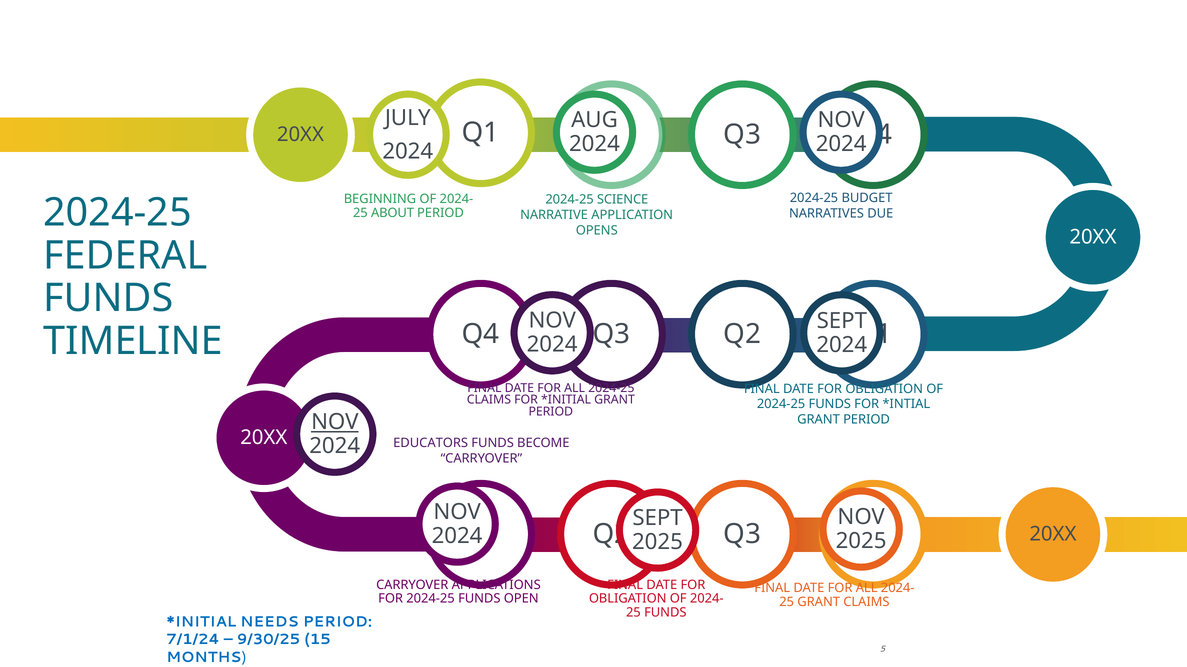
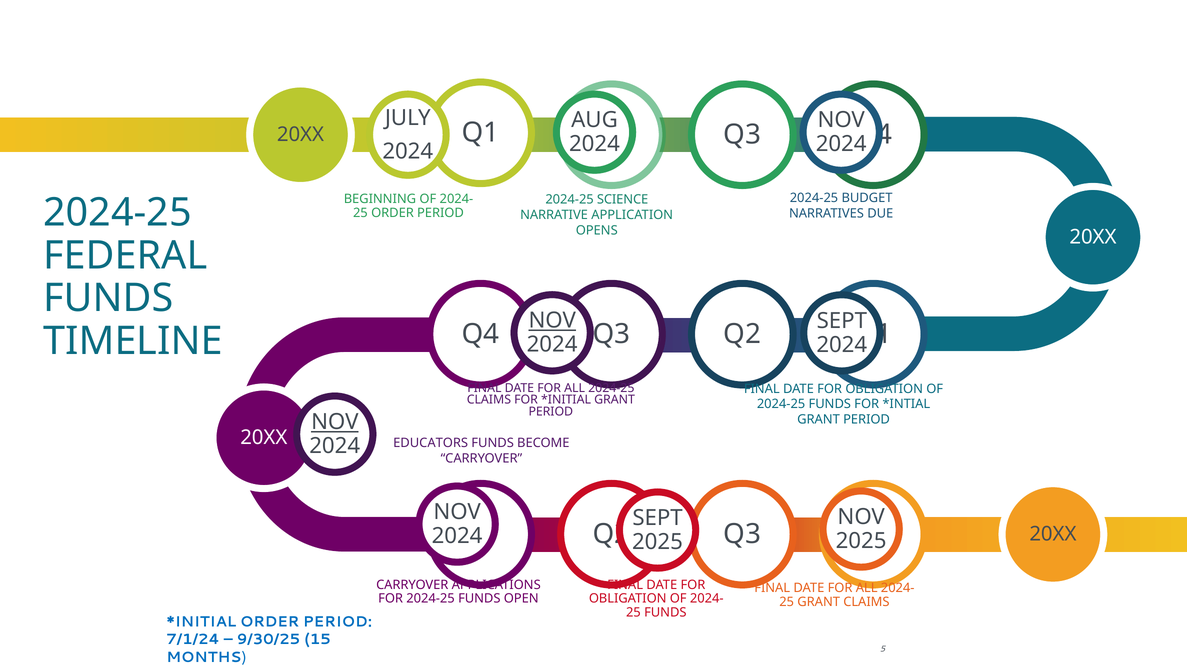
ABOUT at (393, 213): ABOUT -> ORDER
NOV at (552, 321) underline: none -> present
NEEDS at (270, 622): NEEDS -> ORDER
